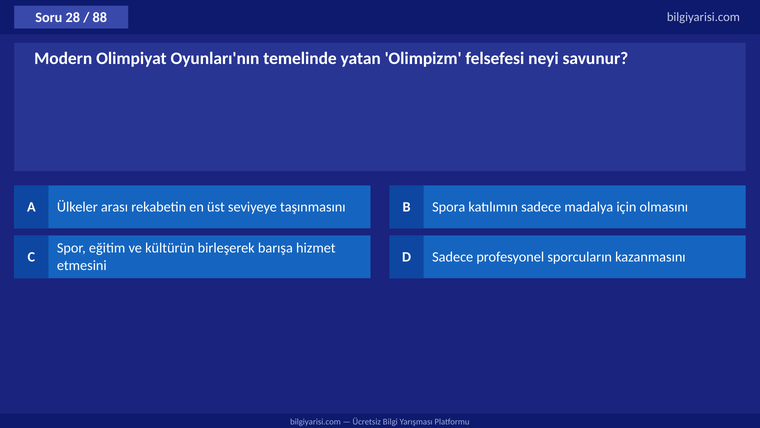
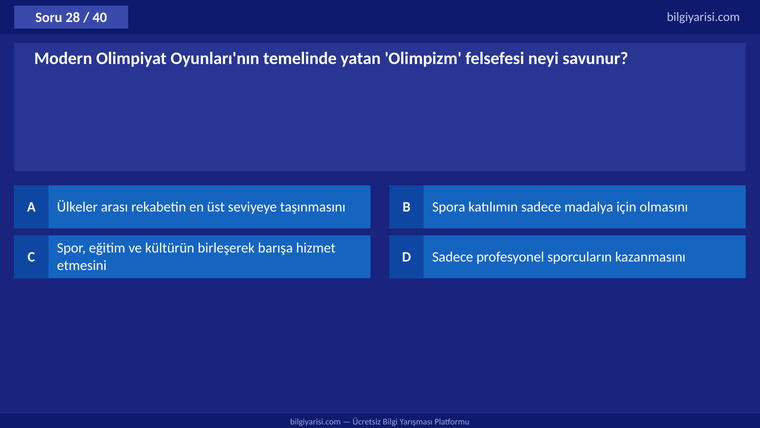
88: 88 -> 40
